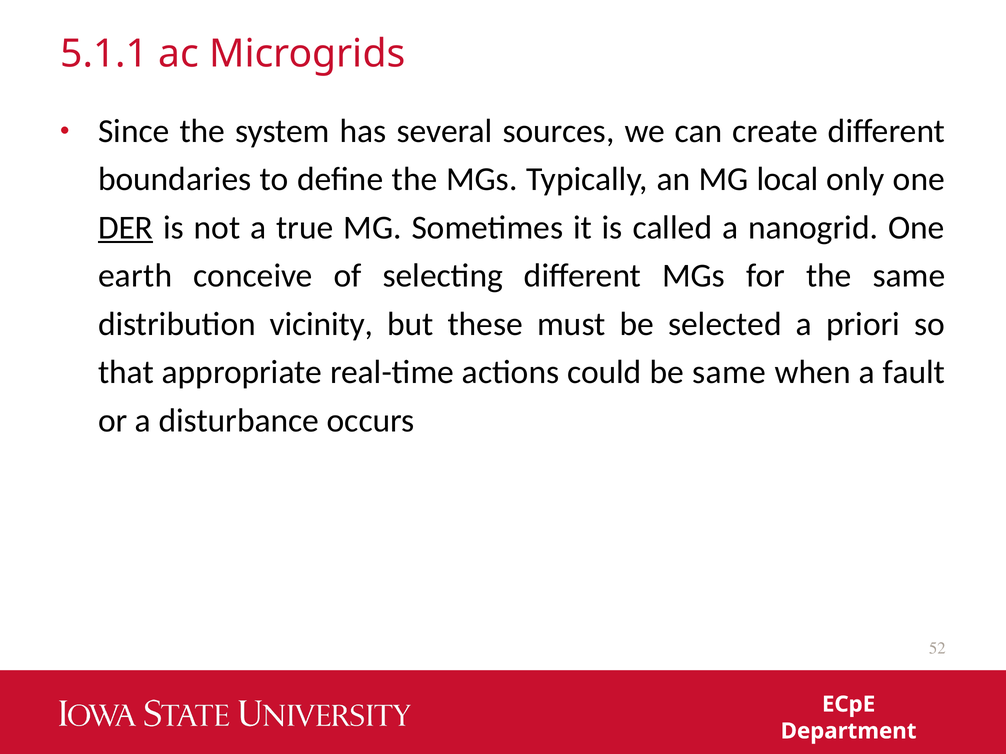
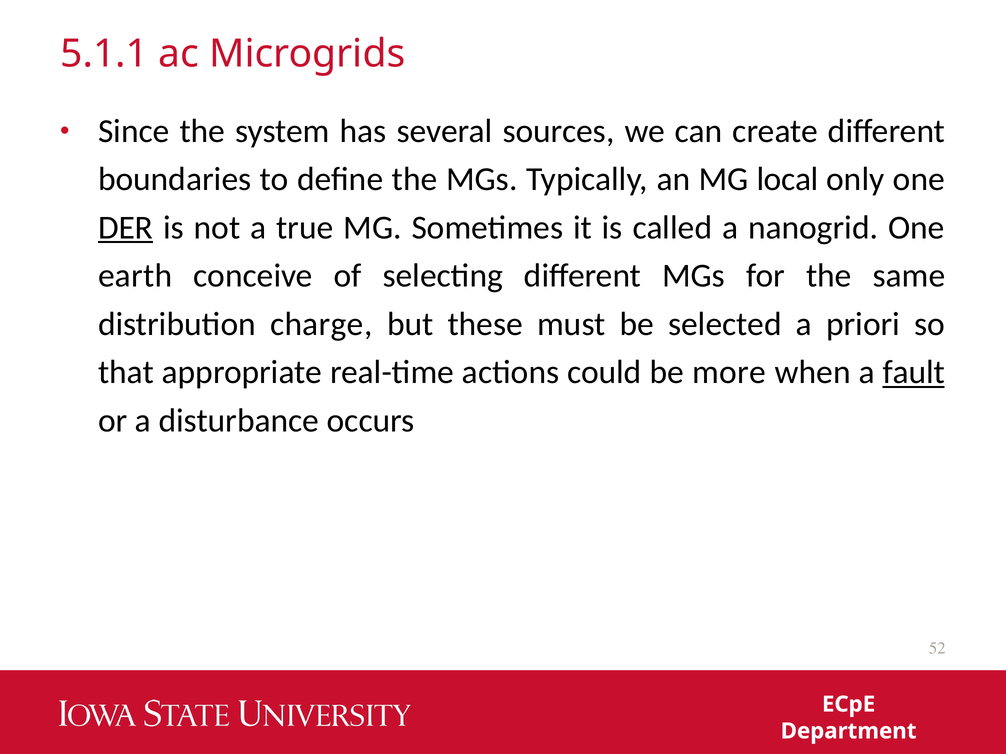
vicinity: vicinity -> charge
be same: same -> more
fault underline: none -> present
